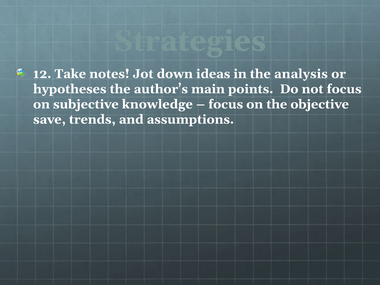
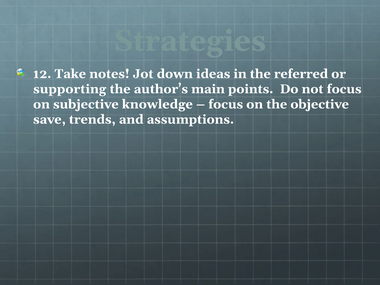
analysis: analysis -> referred
hypotheses: hypotheses -> supporting
